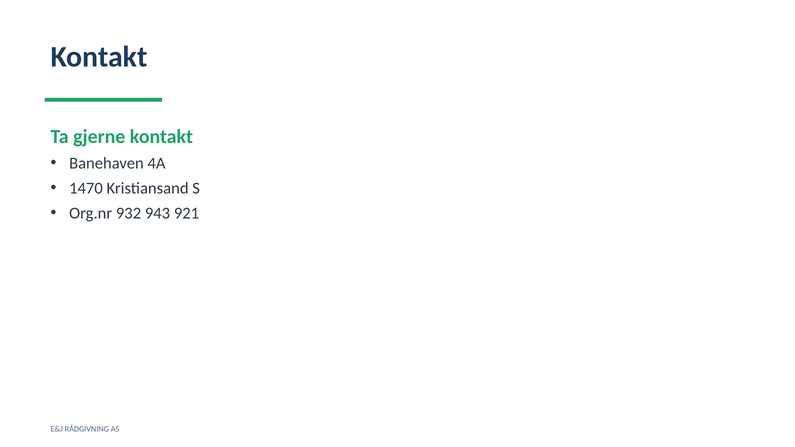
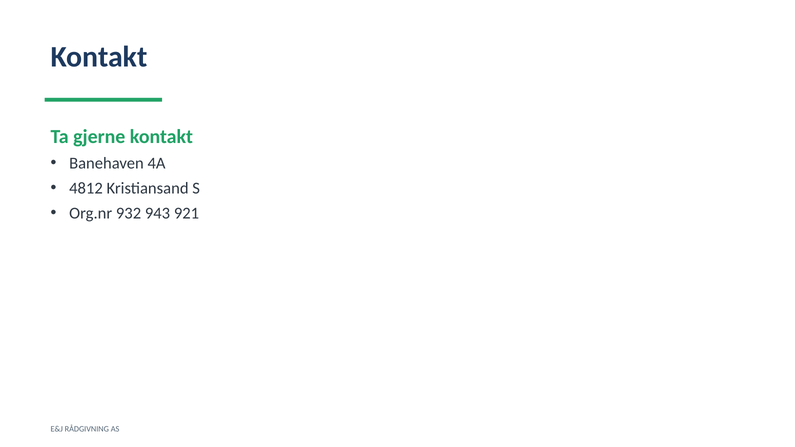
1470: 1470 -> 4812
